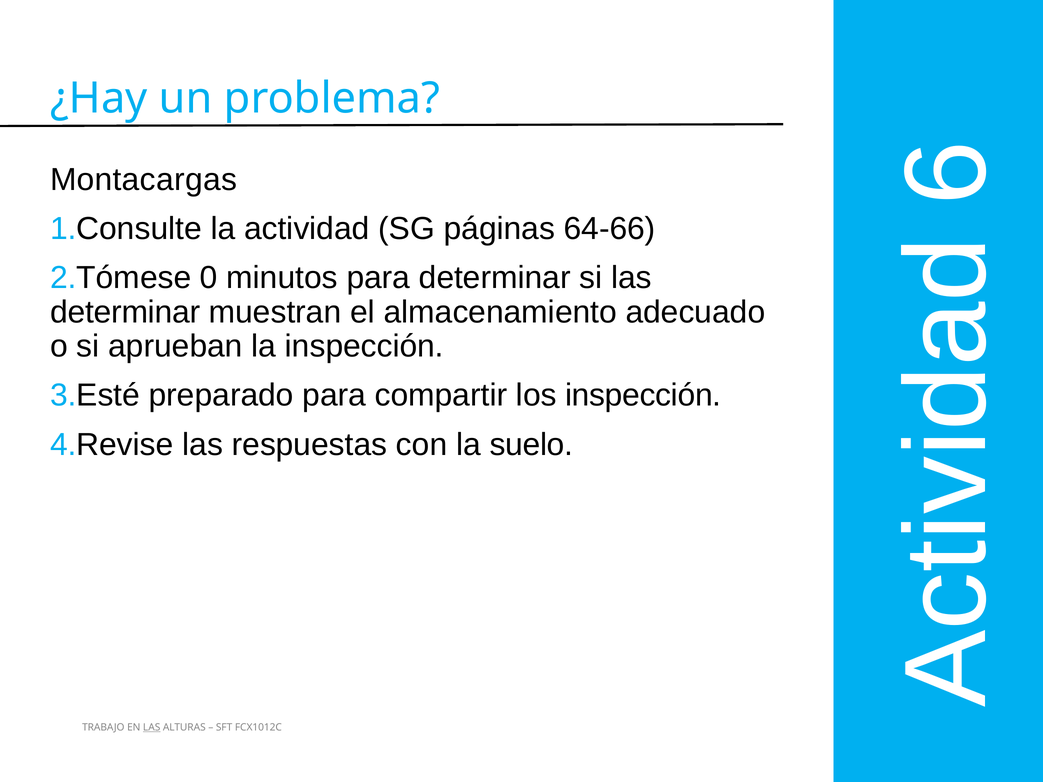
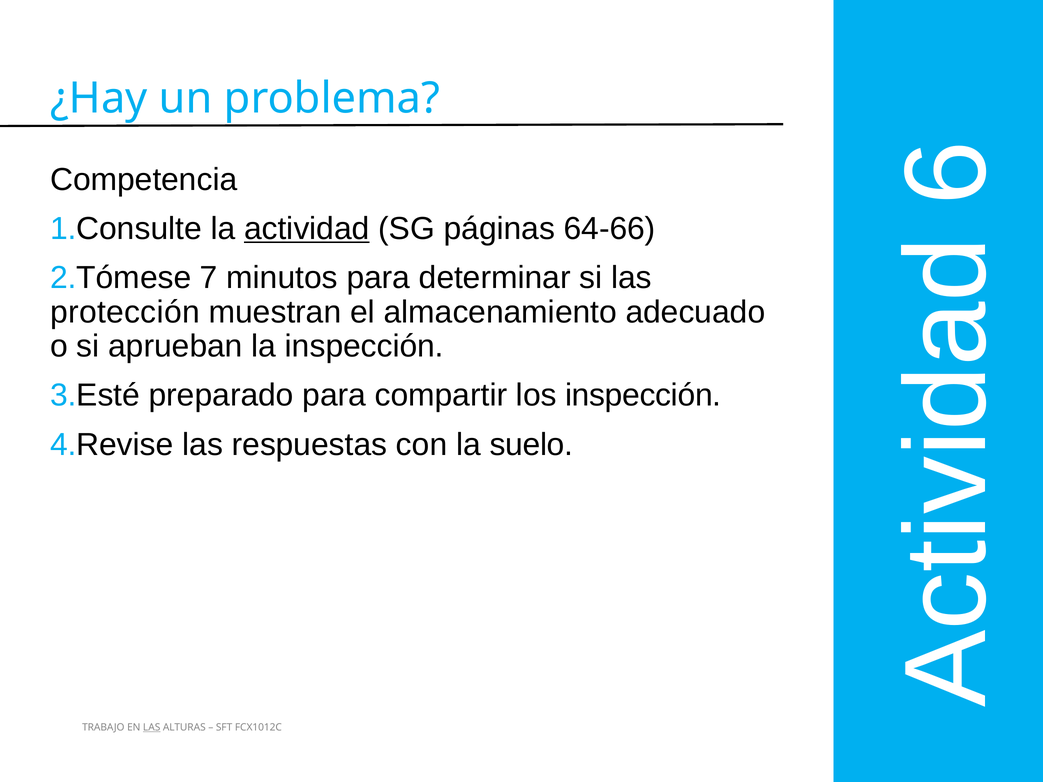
Montacargas: Montacargas -> Competencia
actividad underline: none -> present
0: 0 -> 7
determinar at (125, 312): determinar -> protección
